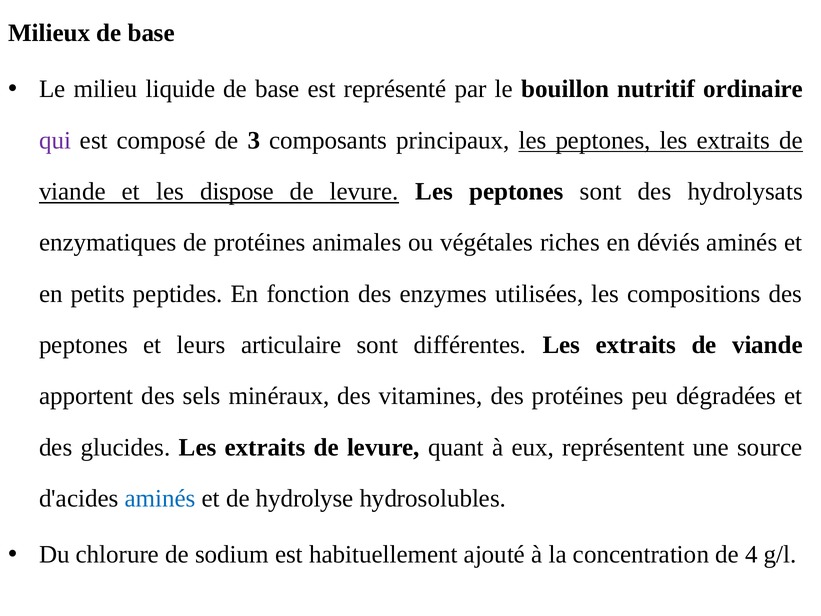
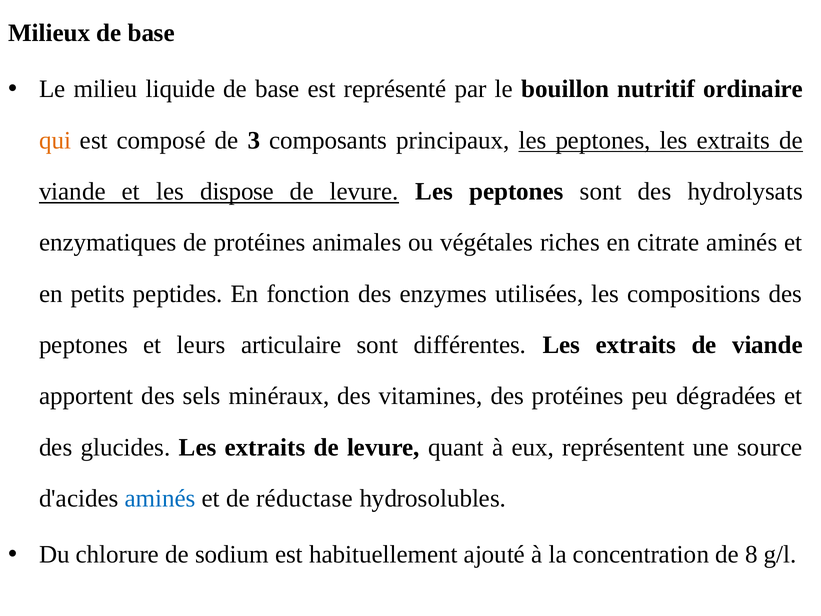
qui colour: purple -> orange
déviés: déviés -> citrate
hydrolyse: hydrolyse -> réductase
4: 4 -> 8
